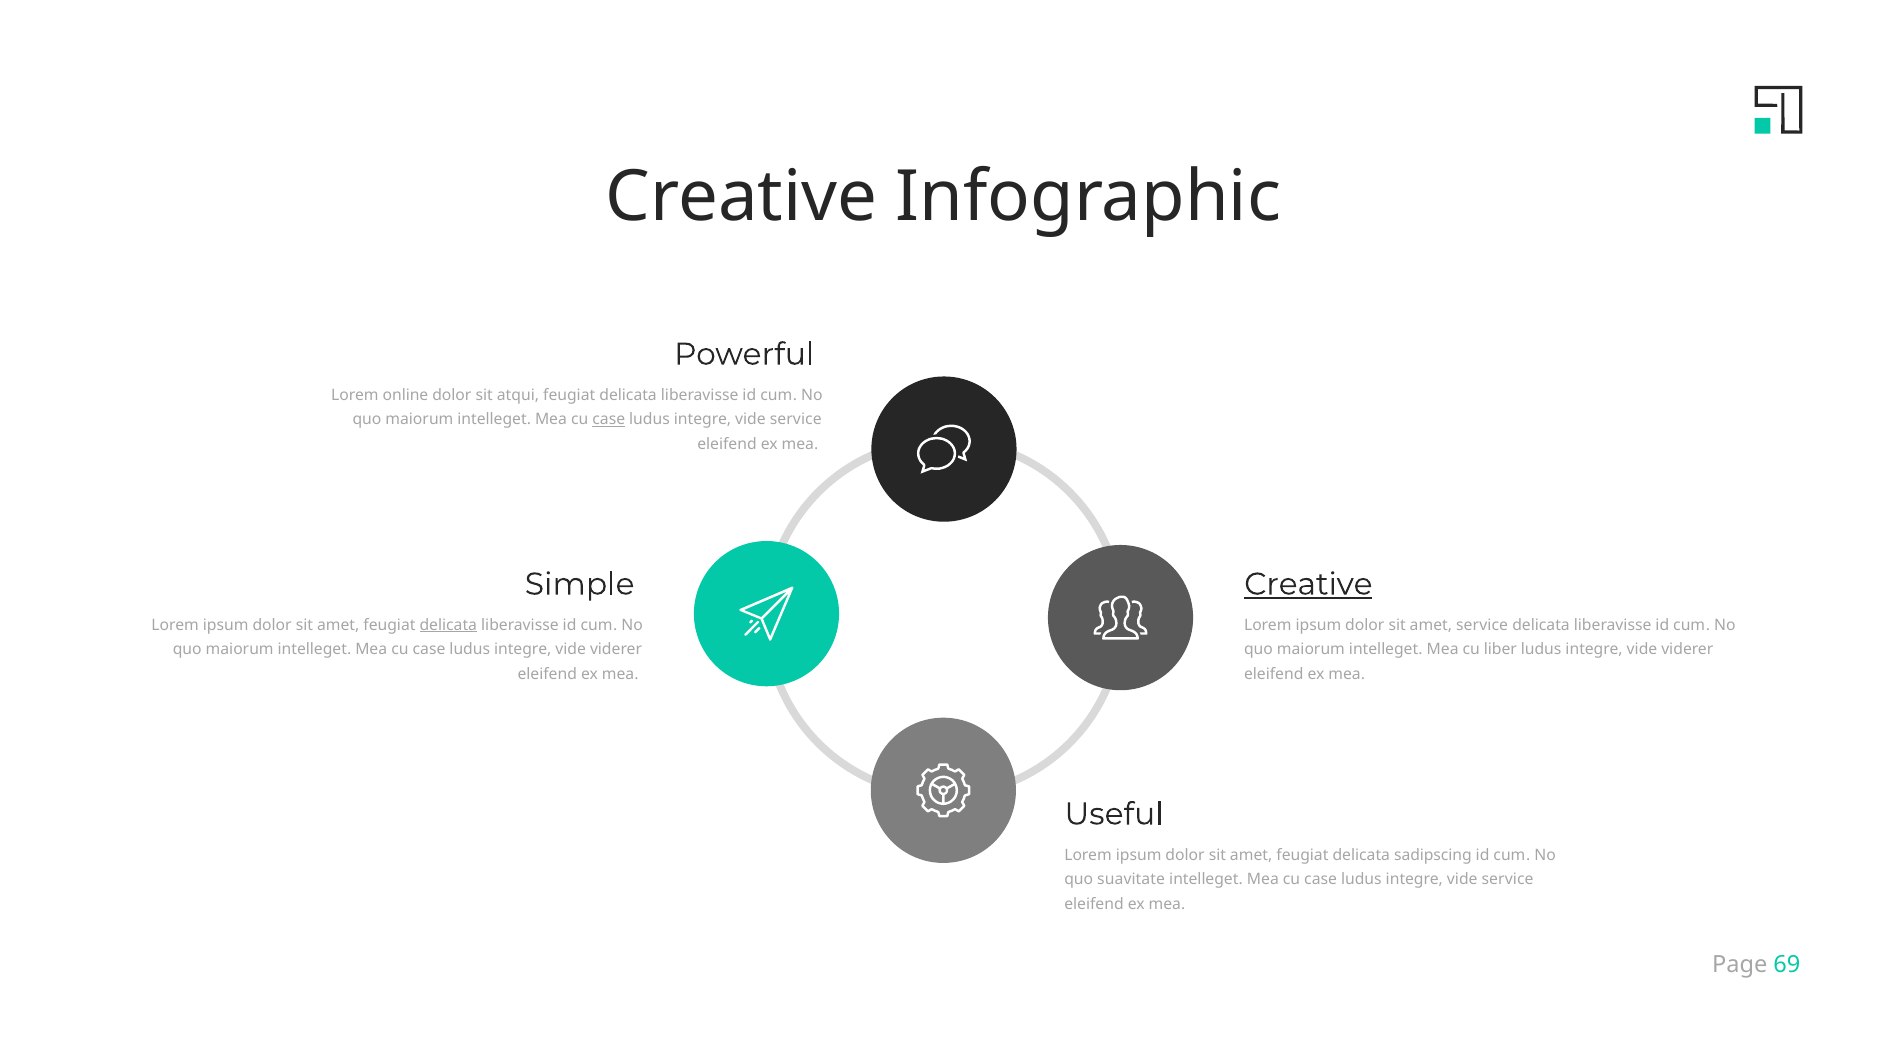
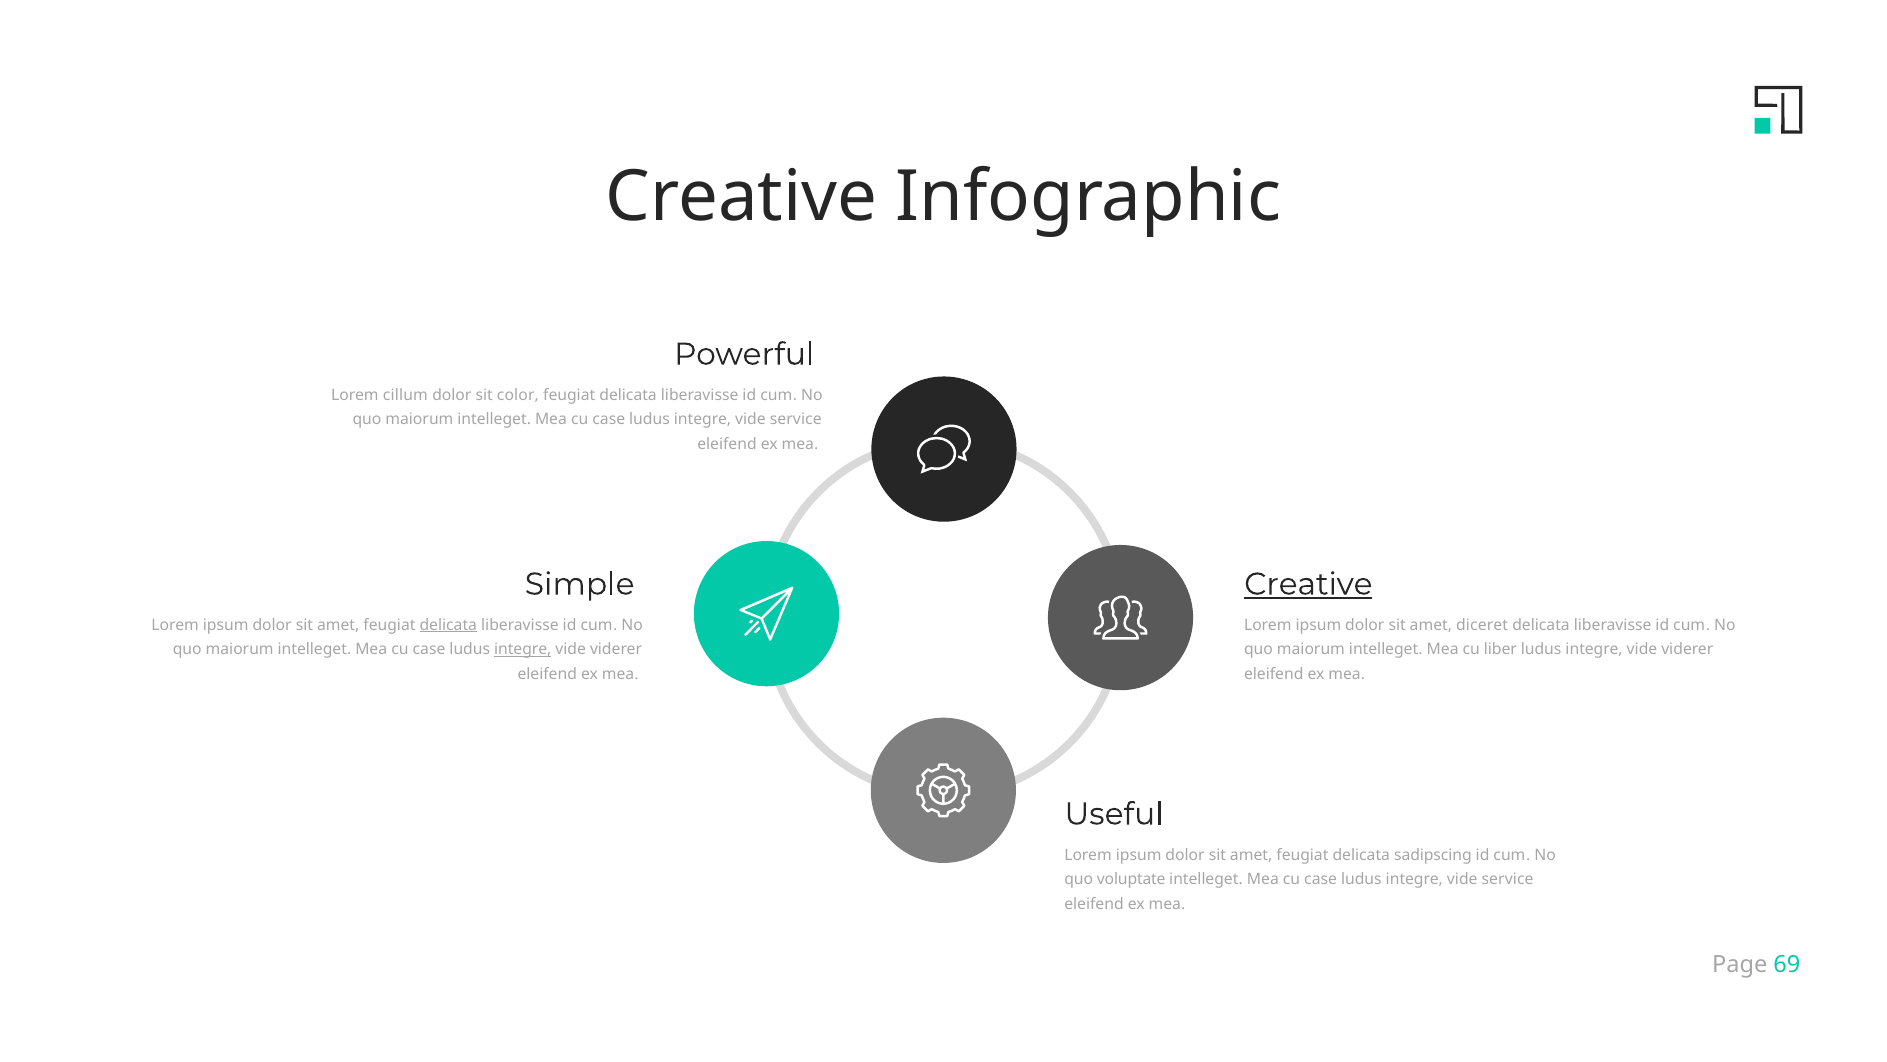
online: online -> cillum
atqui: atqui -> color
case at (609, 419) underline: present -> none
amet service: service -> diceret
integre at (523, 649) underline: none -> present
suavitate: suavitate -> voluptate
